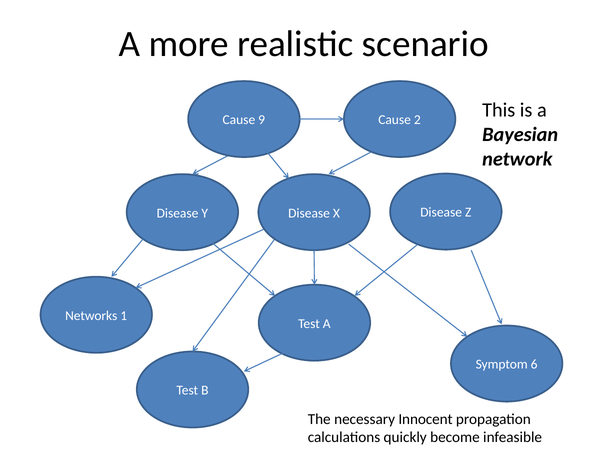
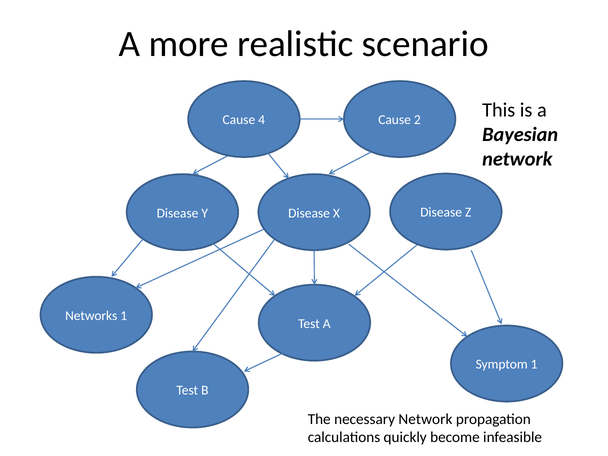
9: 9 -> 4
Symptom 6: 6 -> 1
necessary Innocent: Innocent -> Network
